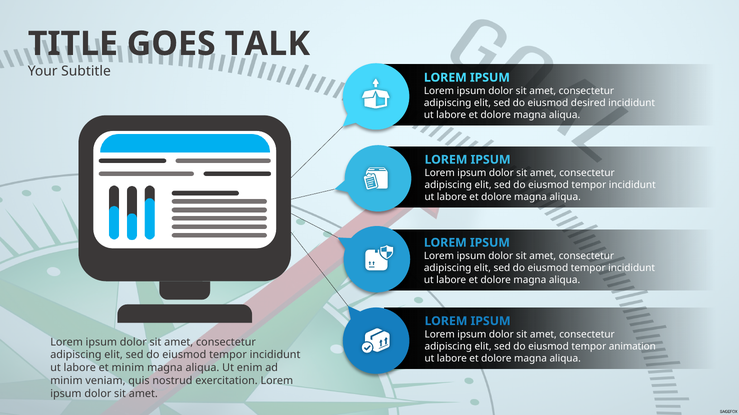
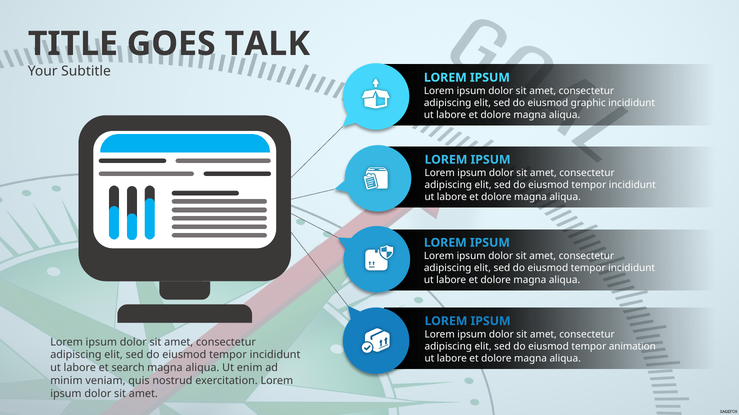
desired: desired -> graphic
et minim: minim -> search
